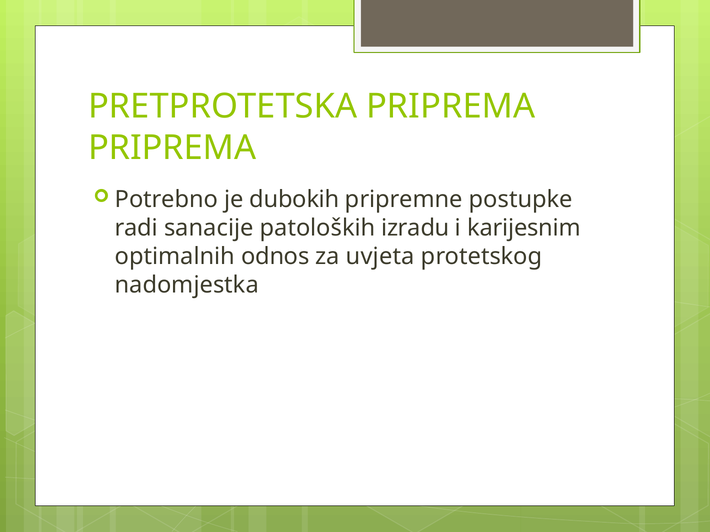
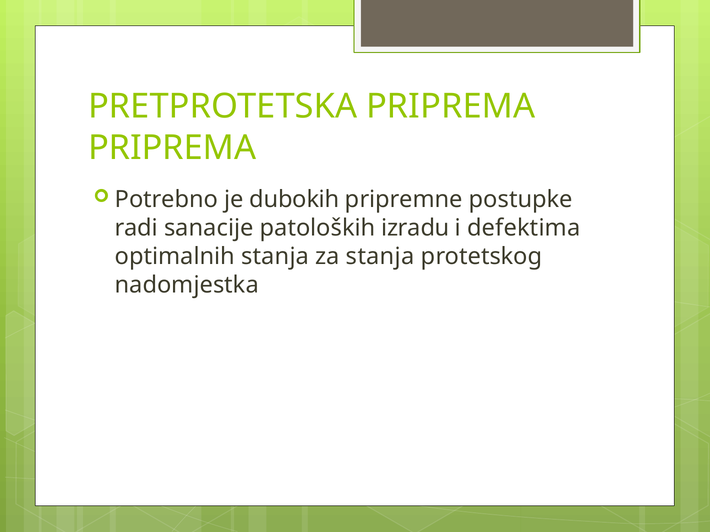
karijesnim: karijesnim -> defektima
optimalnih odnos: odnos -> stanja
za uvjeta: uvjeta -> stanja
